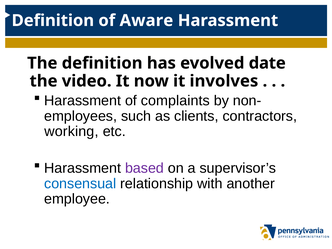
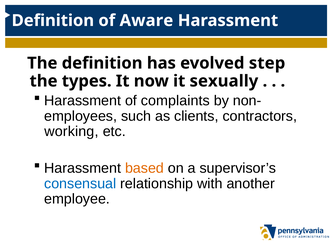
date: date -> step
video: video -> types
involves: involves -> sexually
based colour: purple -> orange
